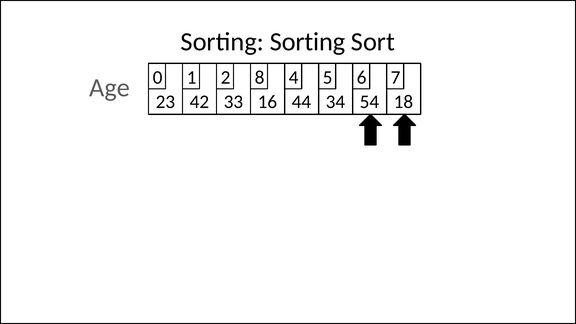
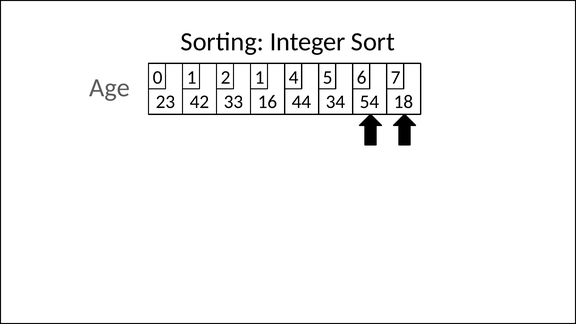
Sorting Sorting: Sorting -> Integer
2 8: 8 -> 1
